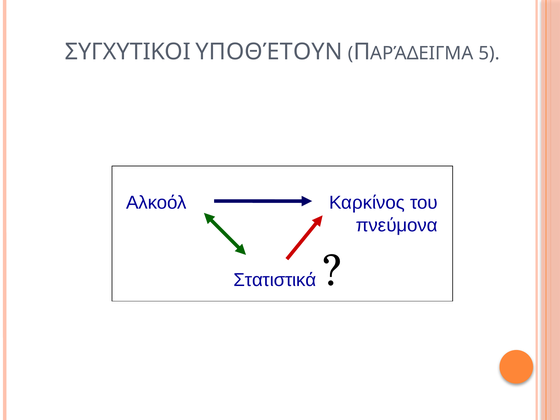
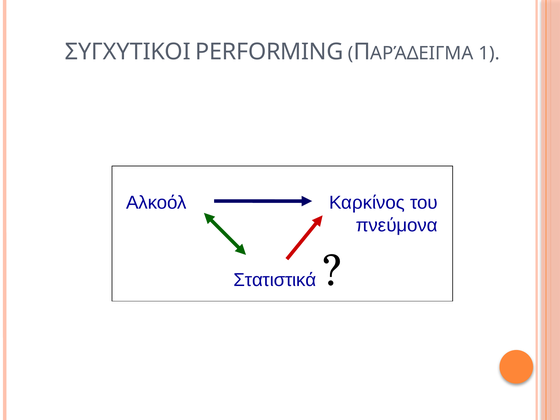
ΥΠΟΘΈΤΟΥΝ: ΥΠΟΘΈΤΟΥΝ -> PERFORMING
5: 5 -> 1
